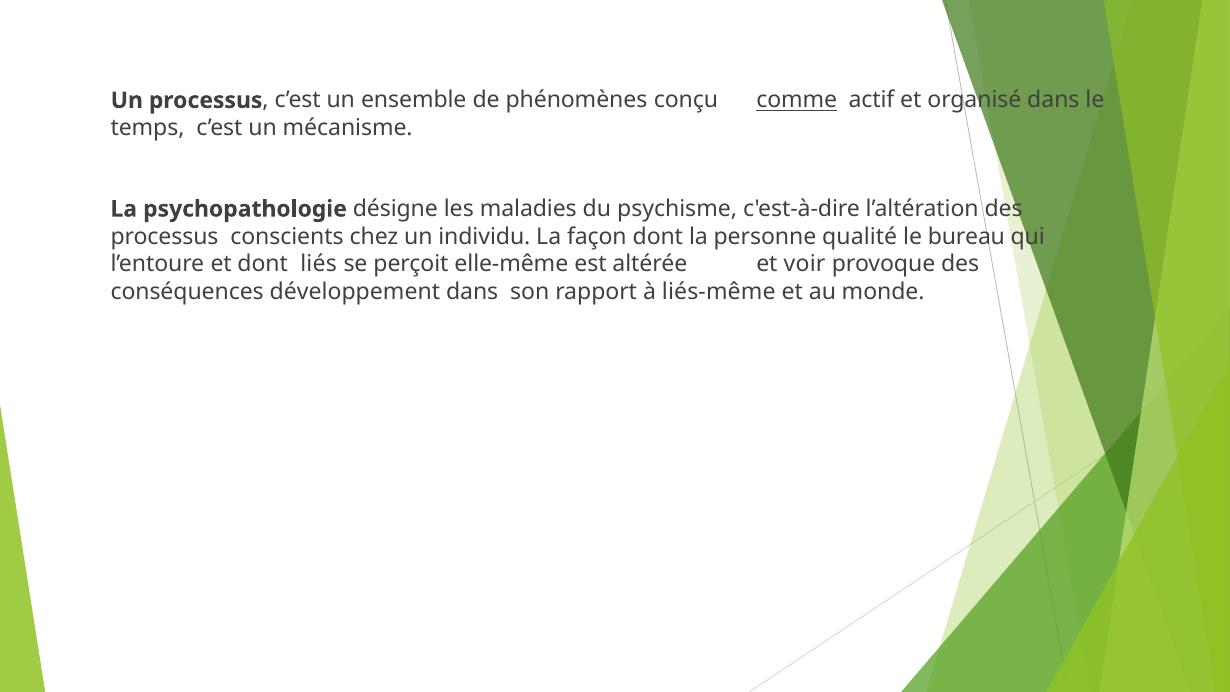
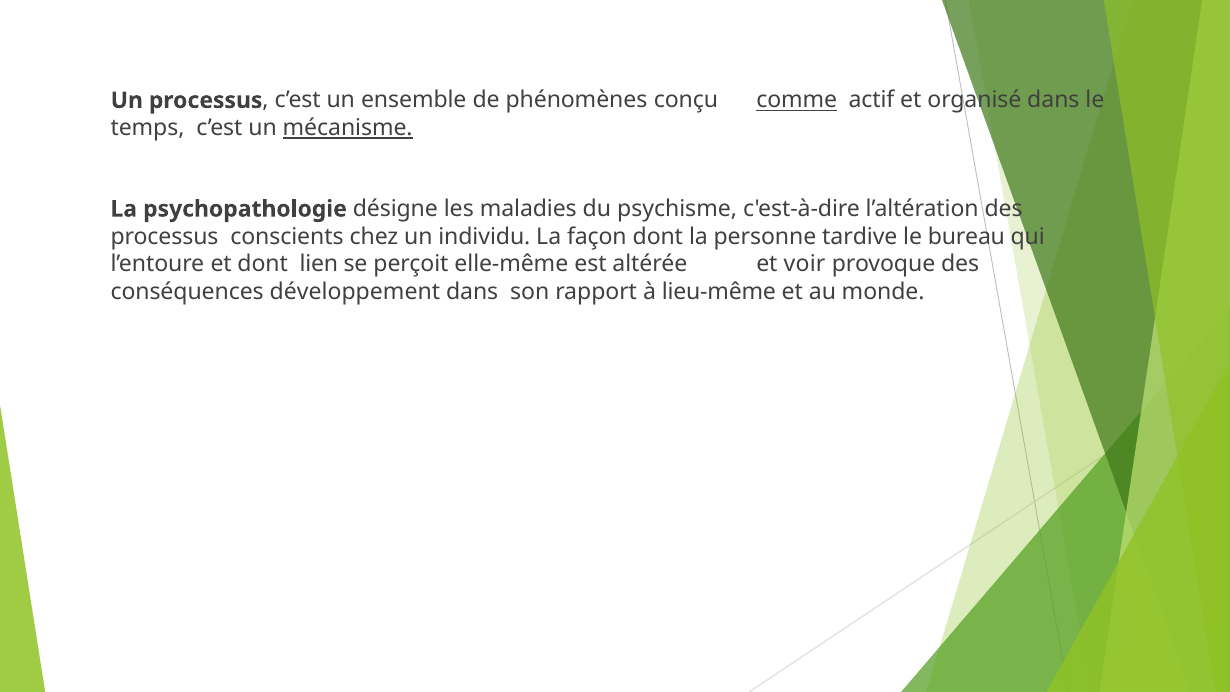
mécanisme underline: none -> present
qualité: qualité -> tardive
liés: liés -> lien
liés-même: liés-même -> lieu-même
